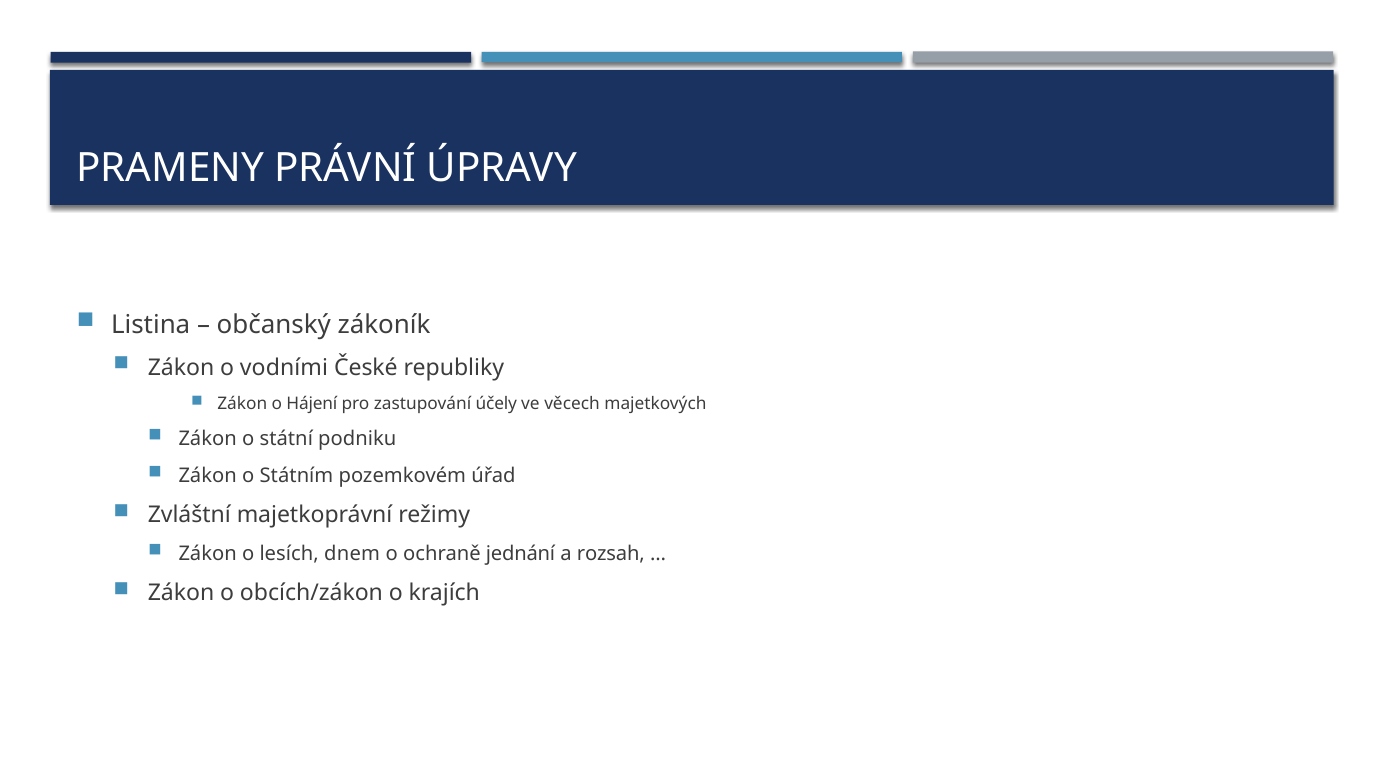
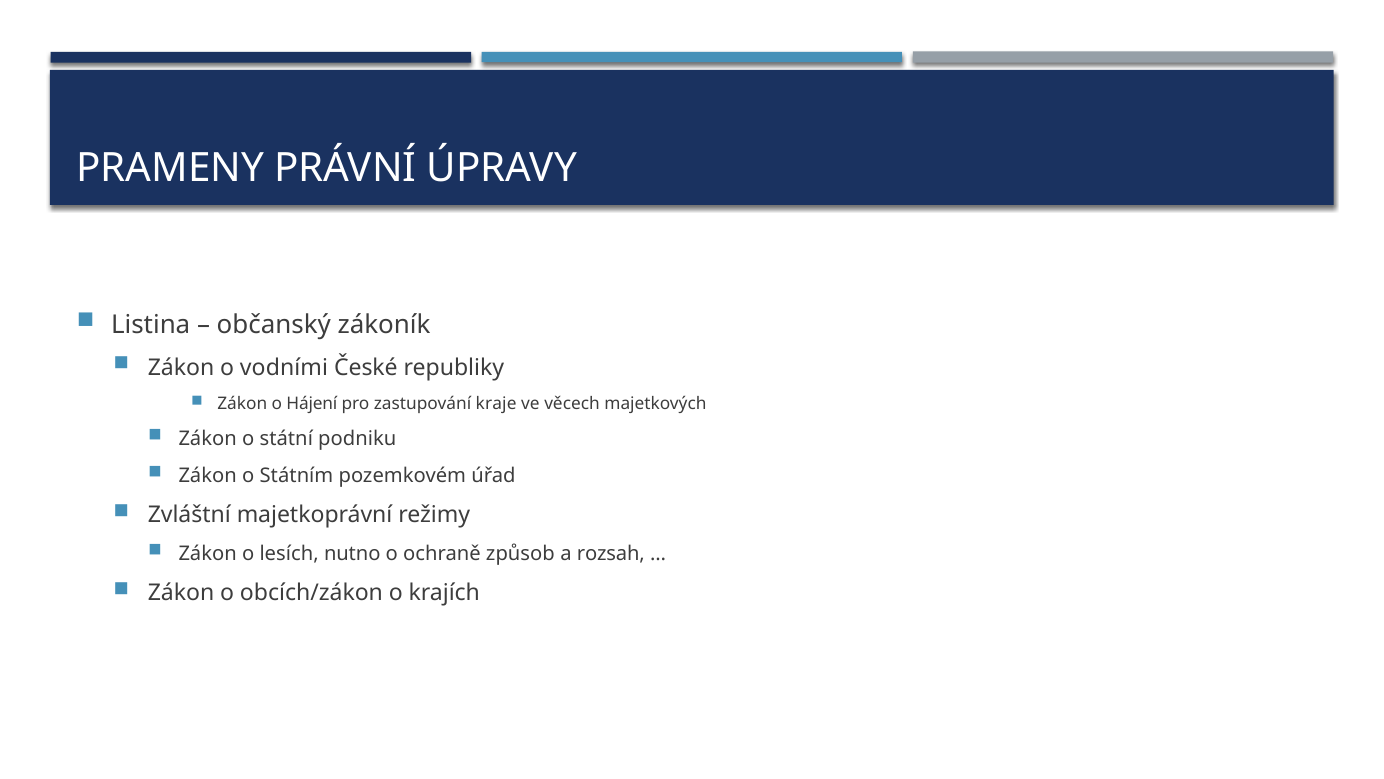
účely: účely -> kraje
dnem: dnem -> nutno
jednání: jednání -> způsob
